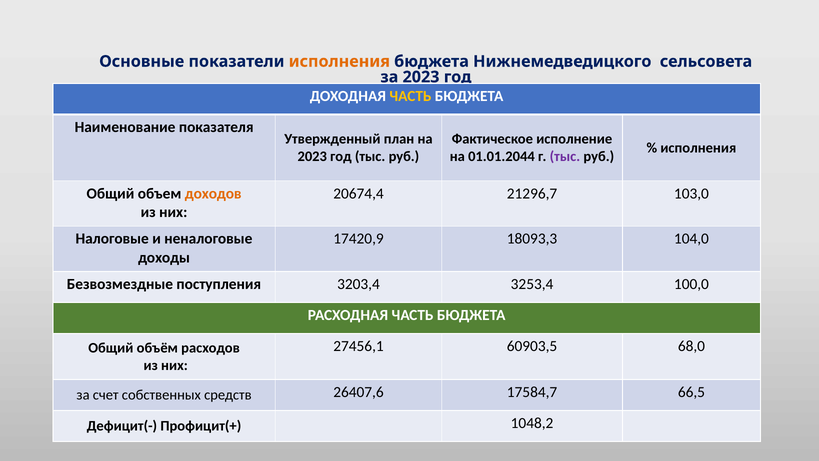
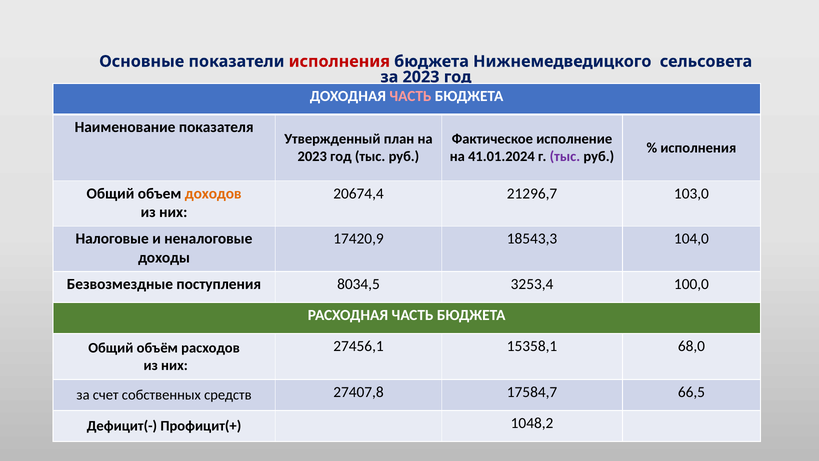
исполнения at (339, 61) colour: orange -> red
ЧАСТЬ at (410, 96) colour: yellow -> pink
01.01.2044: 01.01.2044 -> 41.01.2024
18093,3: 18093,3 -> 18543,3
3203,4: 3203,4 -> 8034,5
60903,5: 60903,5 -> 15358,1
26407,6: 26407,6 -> 27407,8
